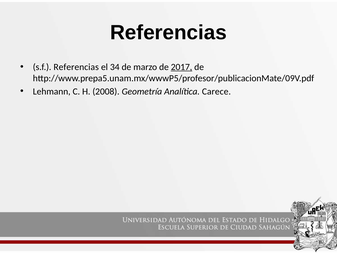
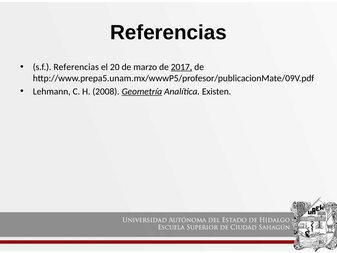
34: 34 -> 20
Geometría underline: none -> present
Carece: Carece -> Existen
